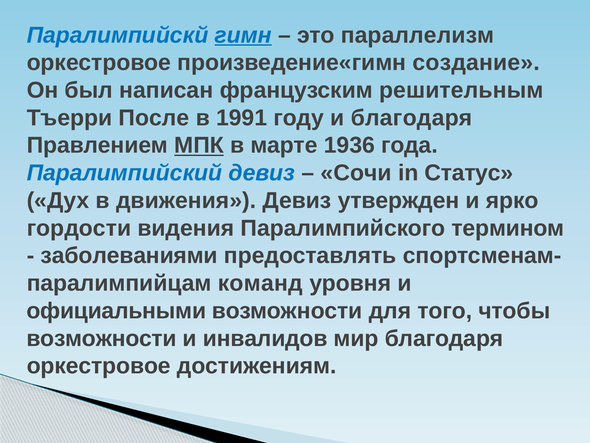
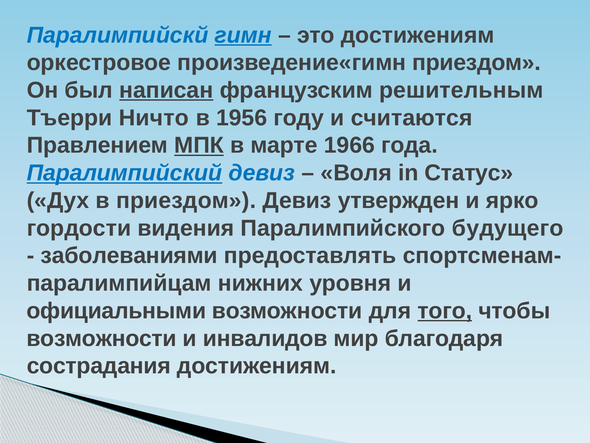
это параллелизм: параллелизм -> достижениям
произведение«гимн создание: создание -> приездом
написан underline: none -> present
После: После -> Ничто
1991: 1991 -> 1956
и благодаря: благодаря -> считаются
1936: 1936 -> 1966
Паралимпийский underline: none -> present
Сочи: Сочи -> Воля
в движения: движения -> приездом
термином: термином -> будущего
команд: команд -> нижних
того underline: none -> present
оркестровое at (99, 366): оркестровое -> сострадания
